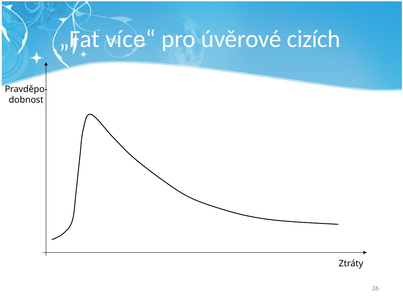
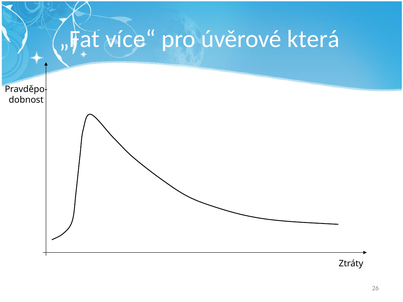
cizích: cizích -> která
